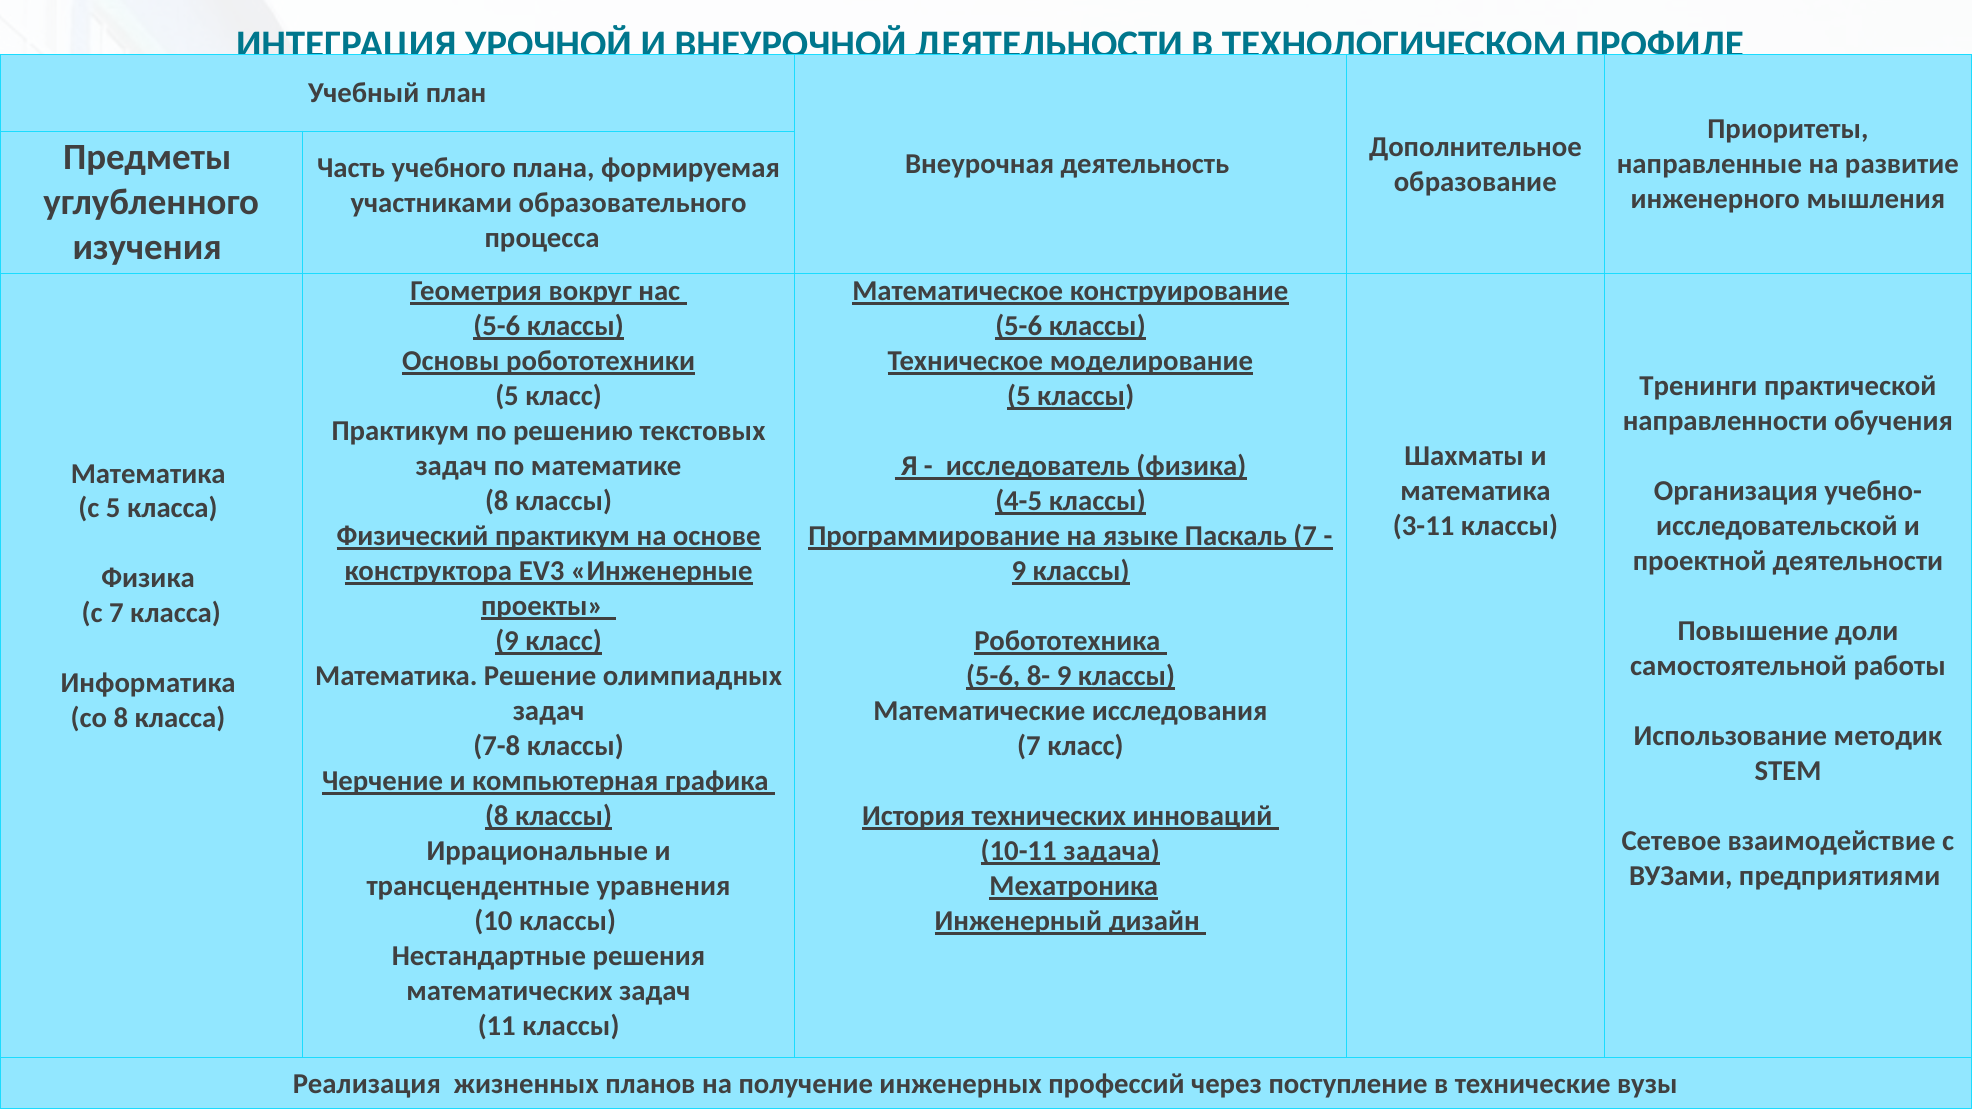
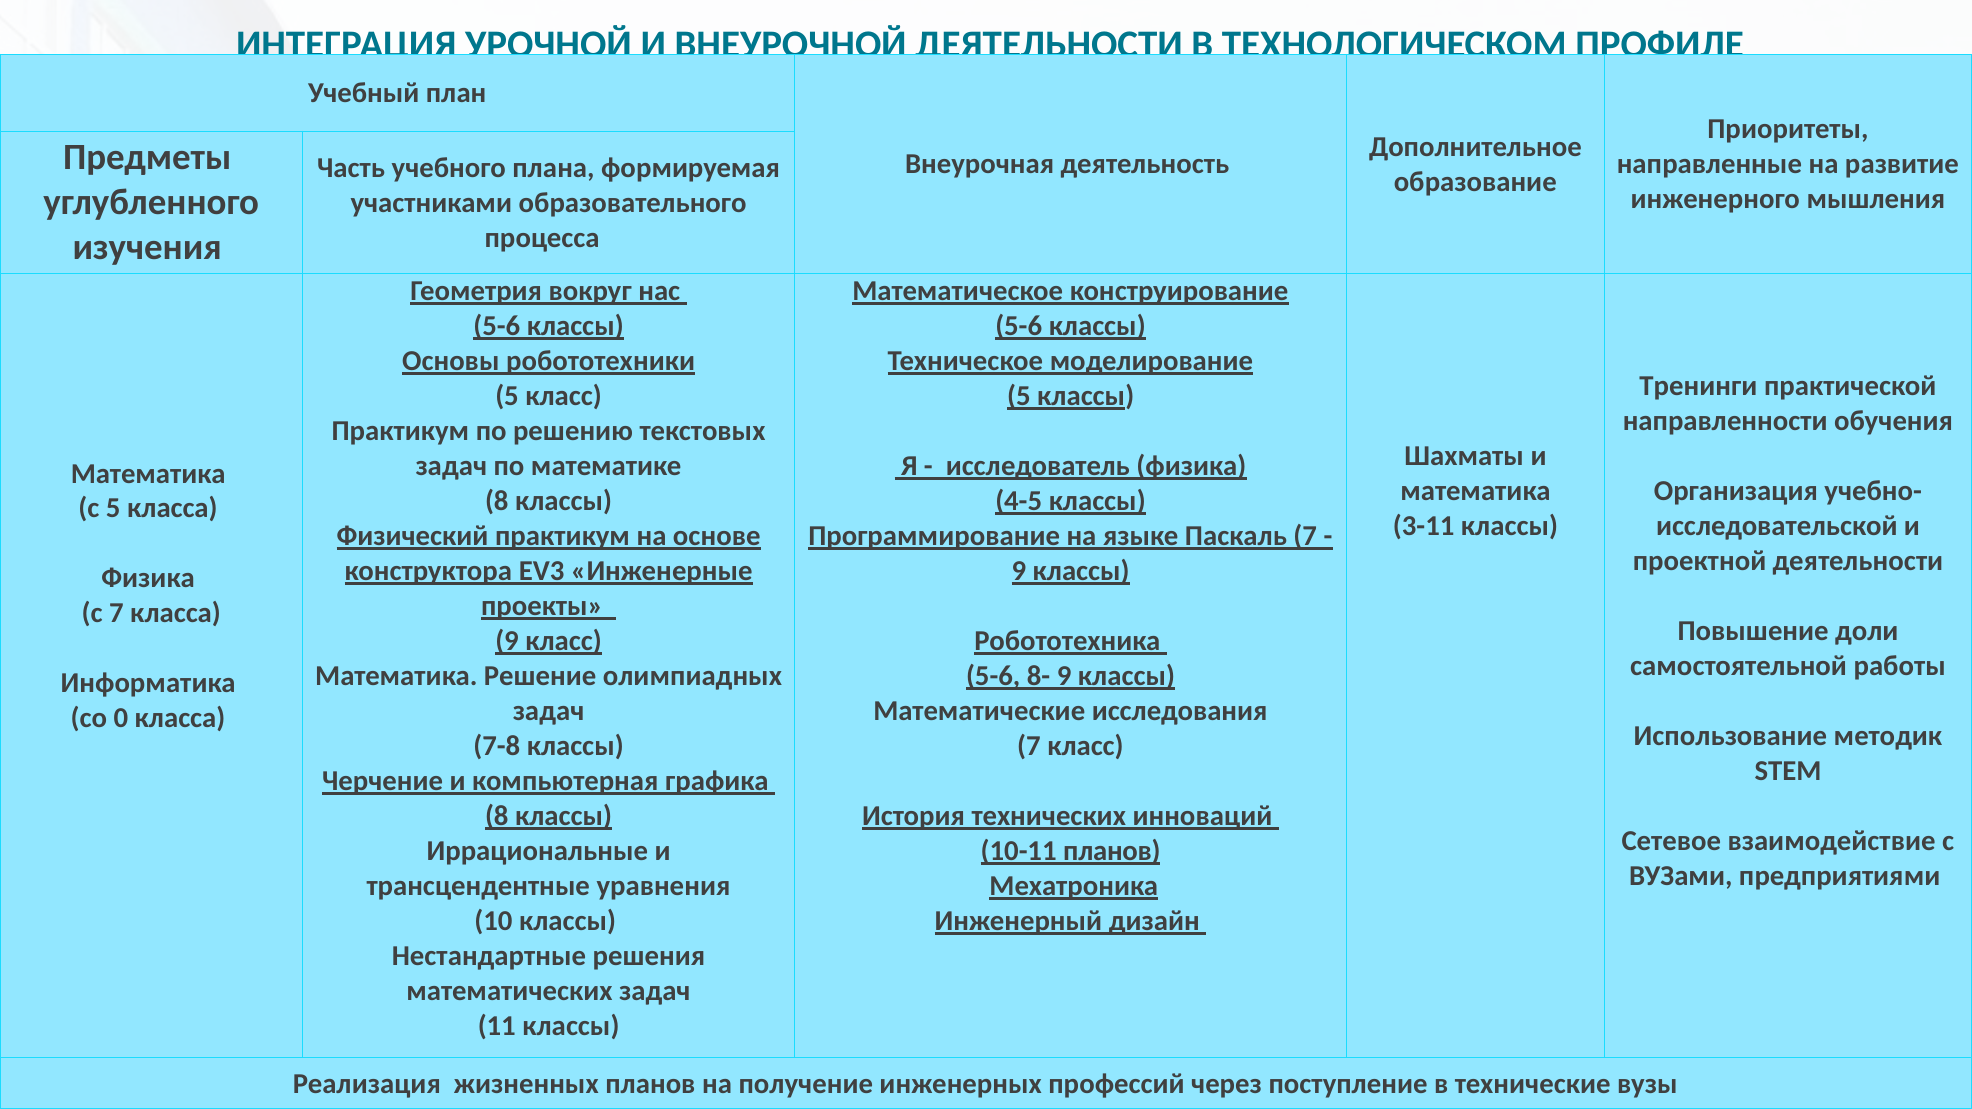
со 8: 8 -> 0
10-11 задача: задача -> планов
